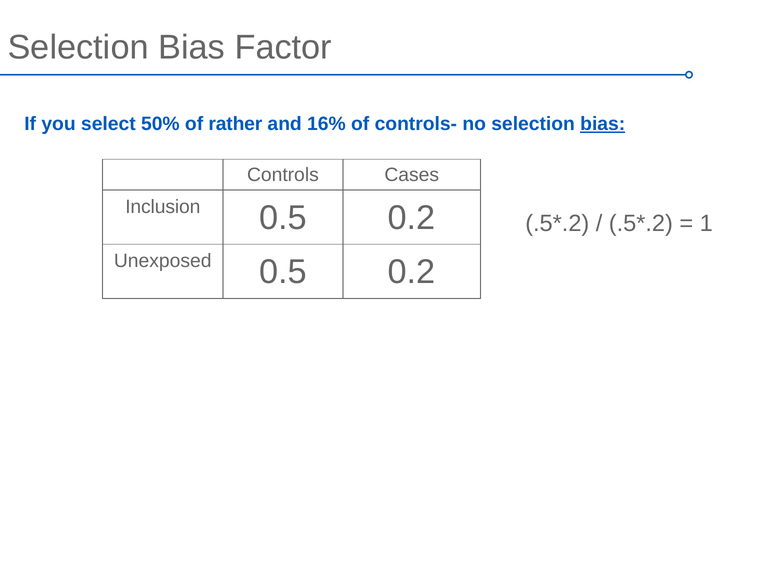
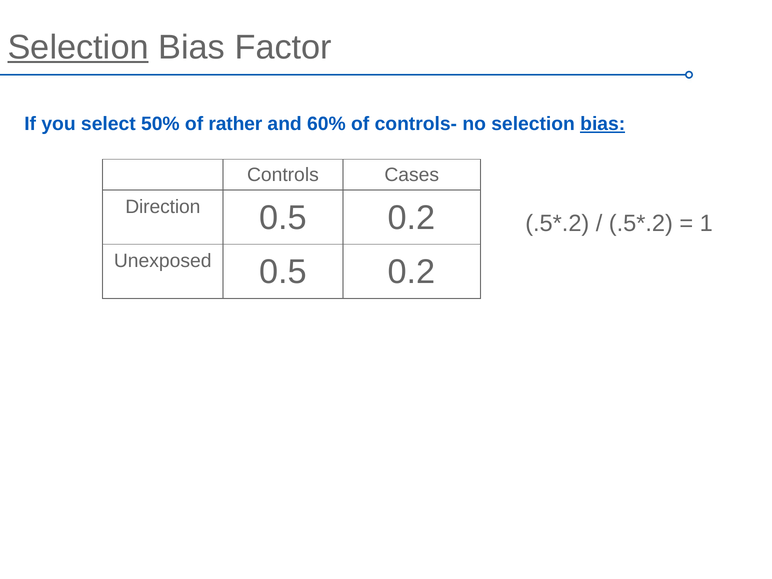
Selection at (78, 47) underline: none -> present
16%: 16% -> 60%
Inclusion: Inclusion -> Direction
